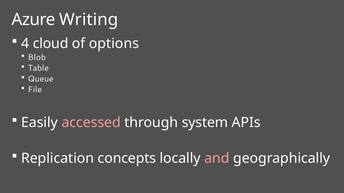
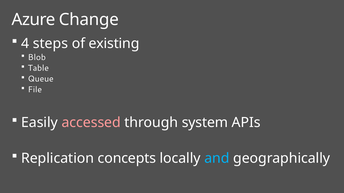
Writing: Writing -> Change
cloud: cloud -> steps
options: options -> existing
and colour: pink -> light blue
